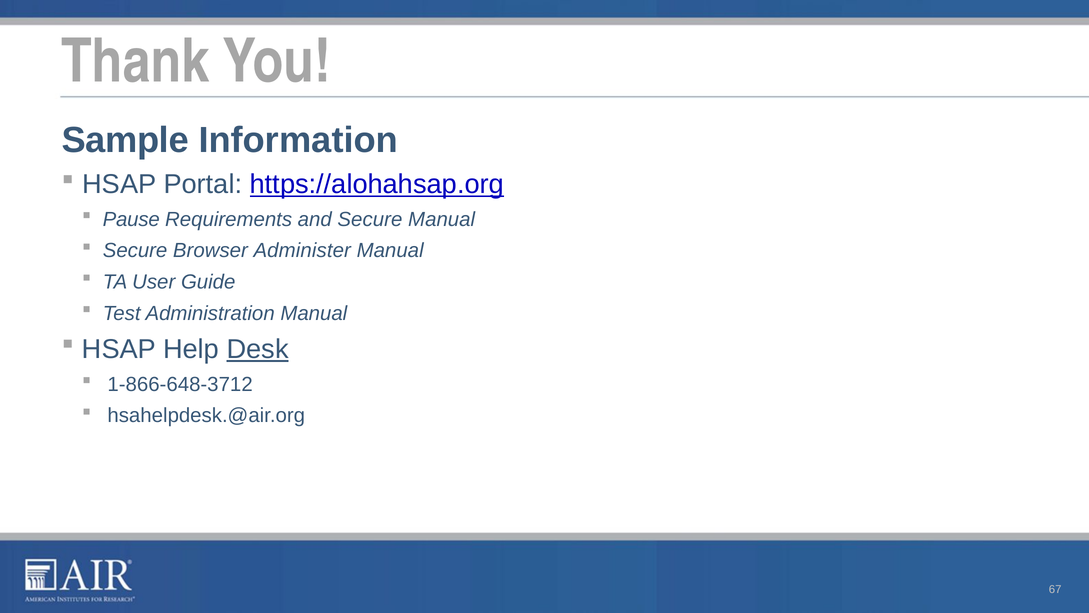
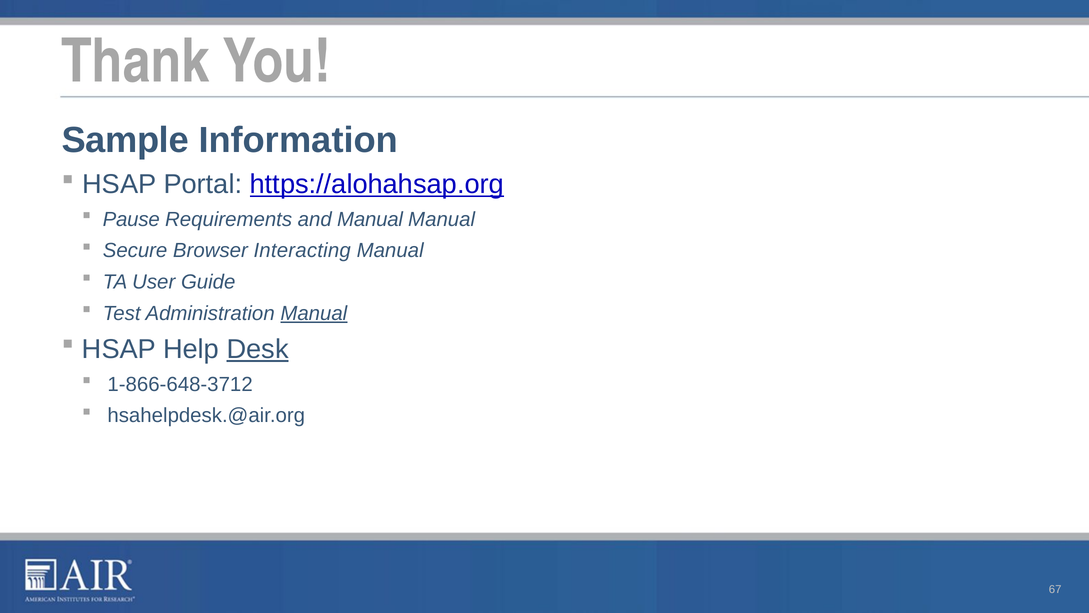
and Secure: Secure -> Manual
Administer: Administer -> Interacting
Manual at (314, 313) underline: none -> present
